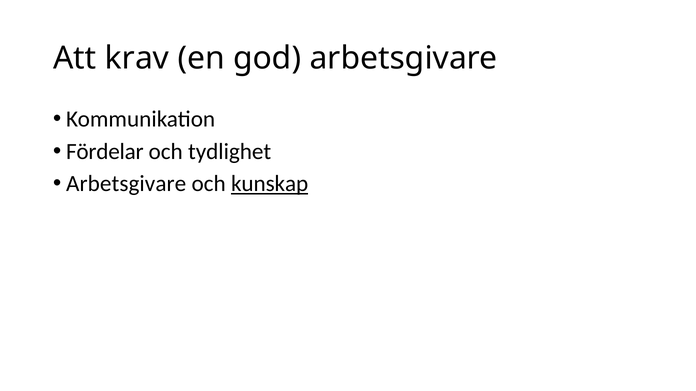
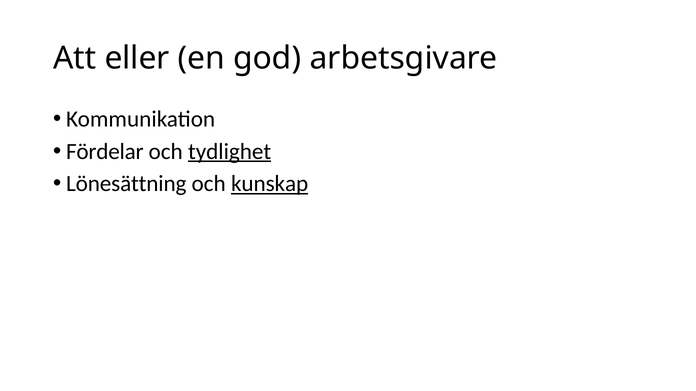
krav: krav -> eller
tydlighet underline: none -> present
Arbetsgivare at (126, 184): Arbetsgivare -> Lönesättning
